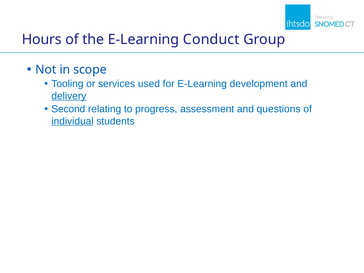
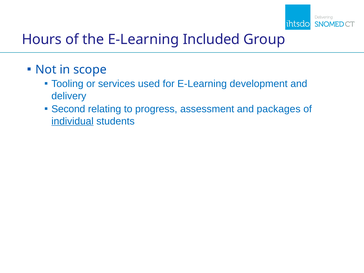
Conduct: Conduct -> Included
delivery underline: present -> none
questions: questions -> packages
